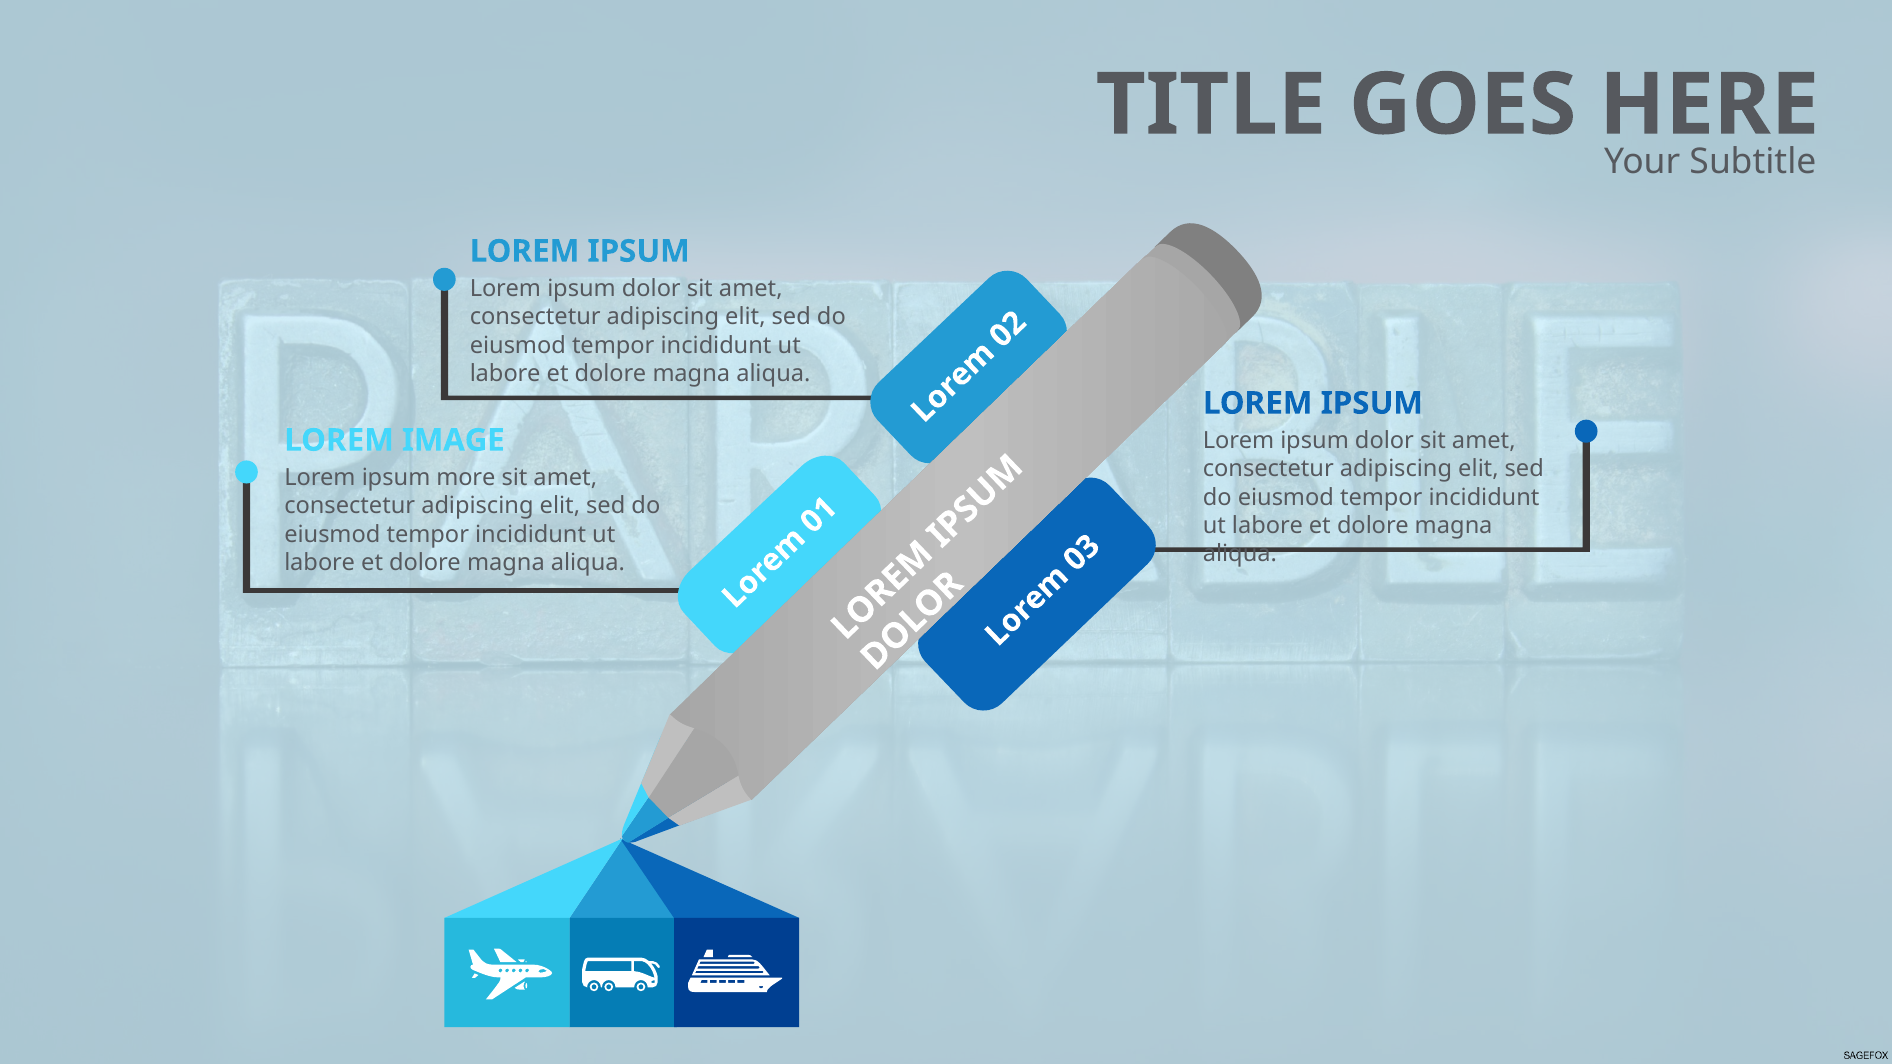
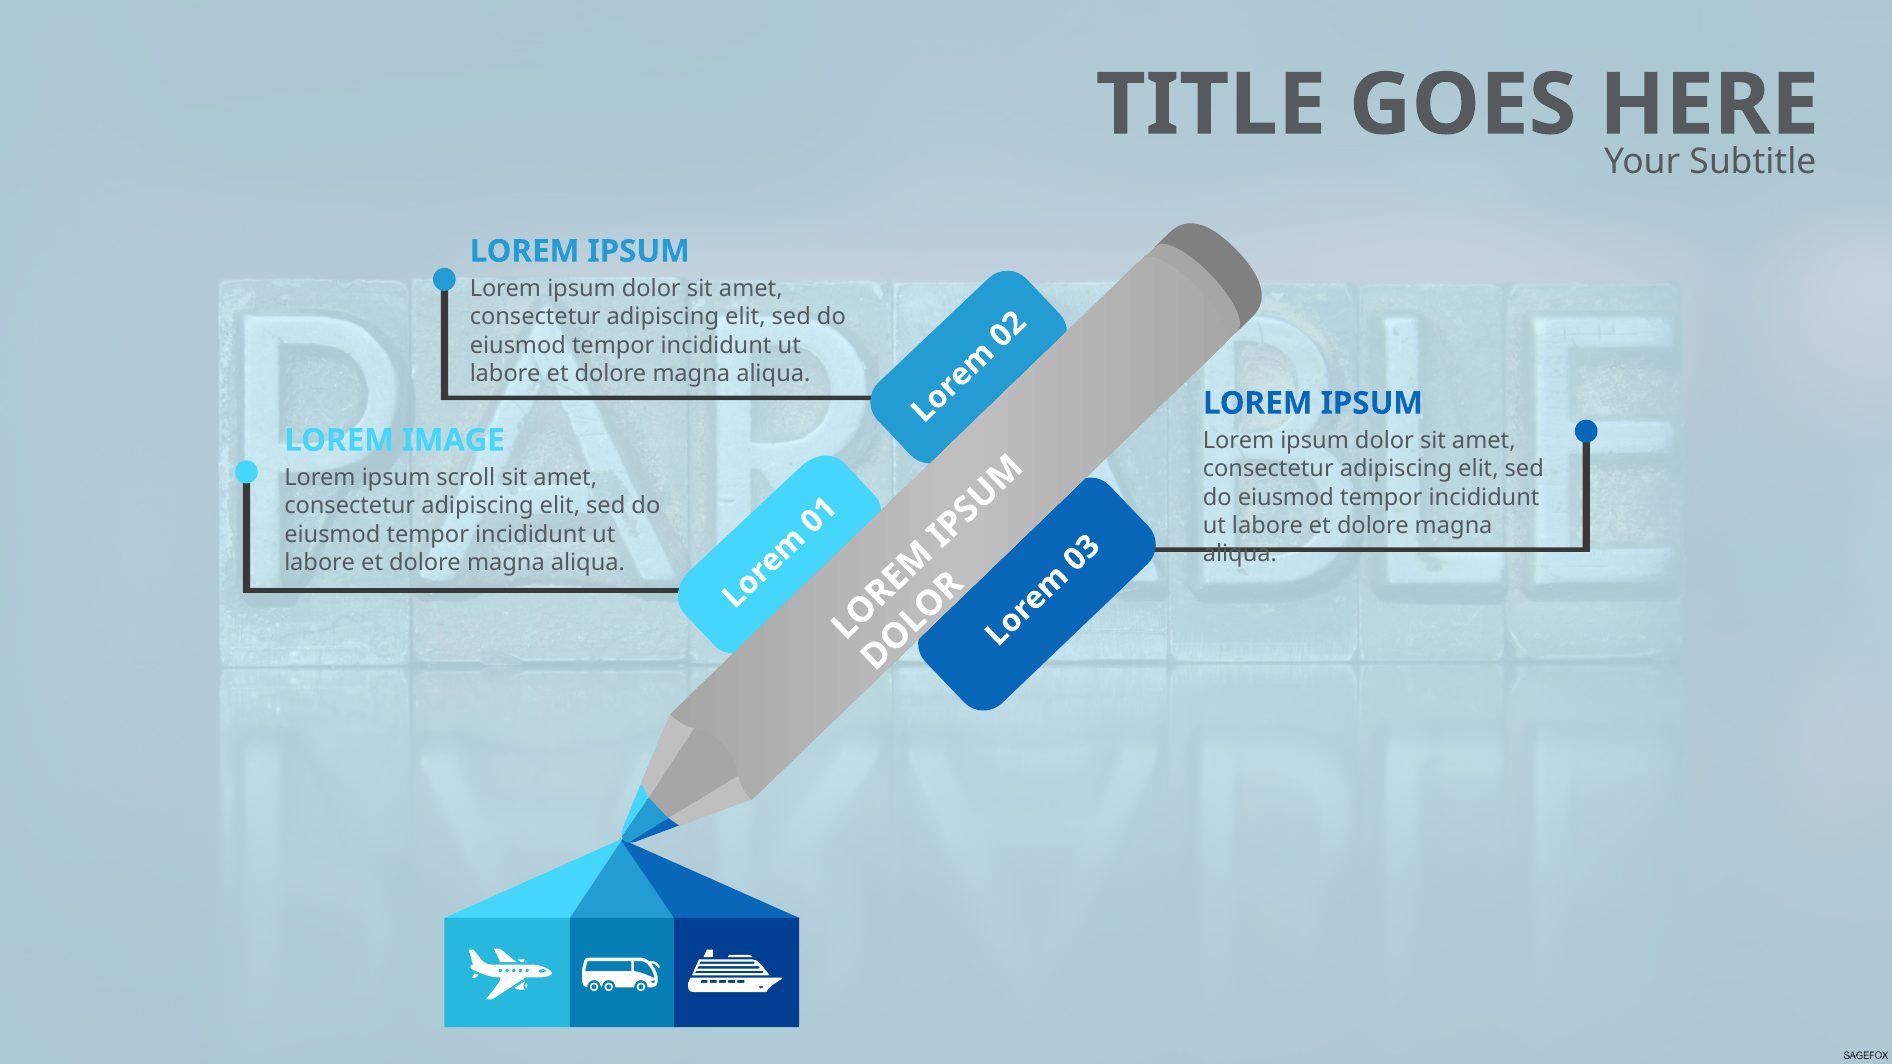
more: more -> scroll
